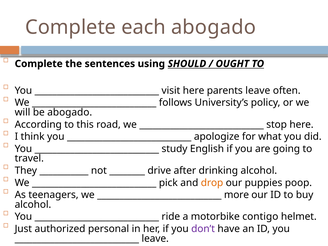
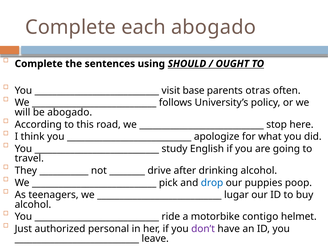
visit here: here -> base
parents leave: leave -> otras
drop colour: orange -> blue
more: more -> lugar
